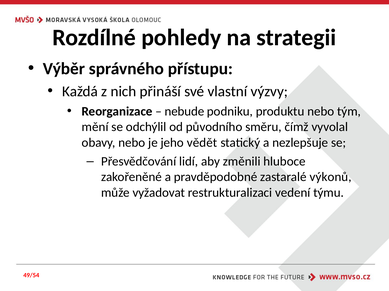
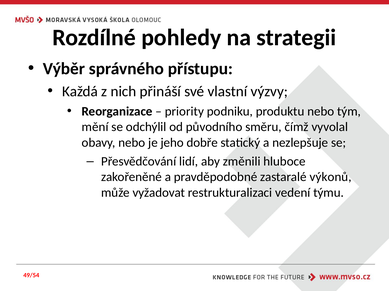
nebude: nebude -> priority
vědět: vědět -> dobře
